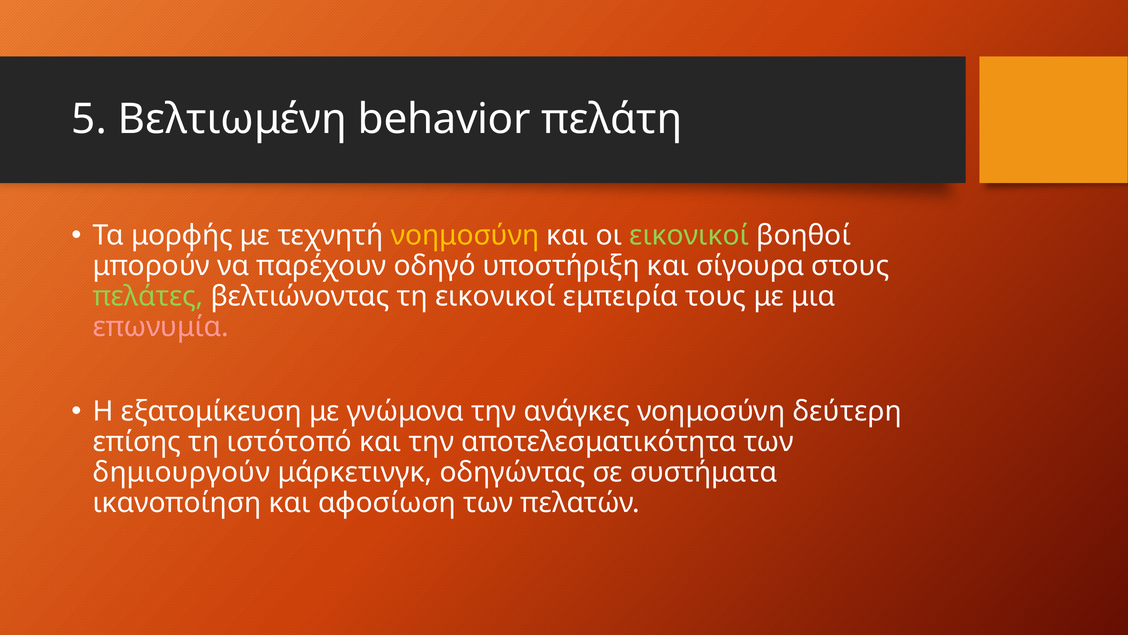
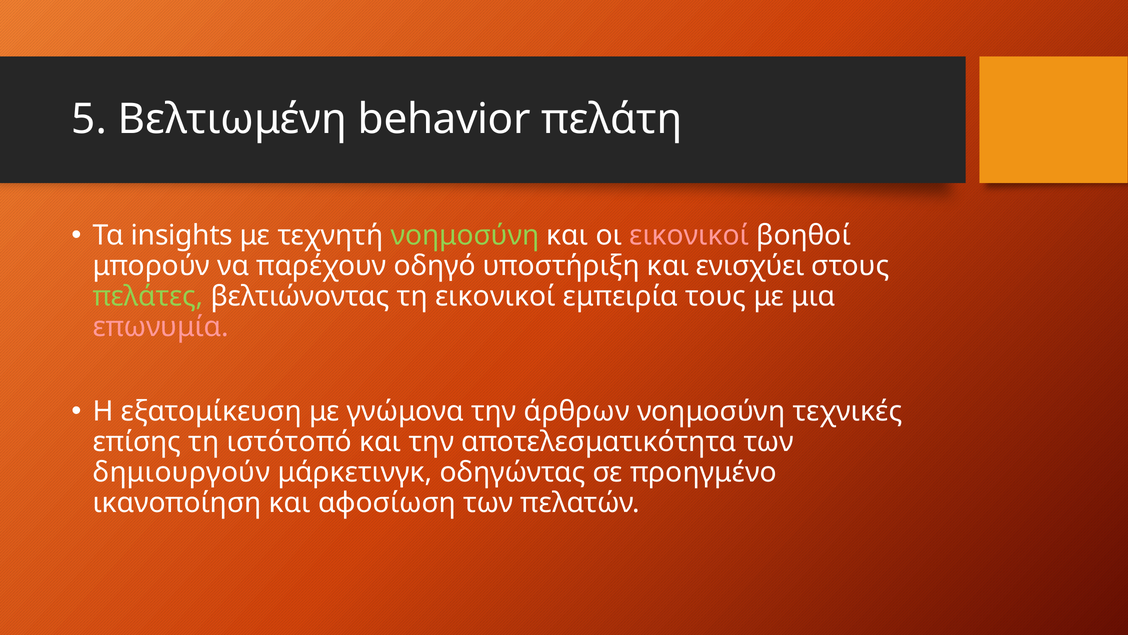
μορφής: μορφής -> insights
νοημοσύνη at (465, 235) colour: yellow -> light green
εικονικοί at (689, 235) colour: light green -> pink
σίγουρα: σίγουρα -> ενισχύει
ανάγκες: ανάγκες -> άρθρων
δεύτερη: δεύτερη -> τεχνικές
συστήματα: συστήματα -> προηγμένο
